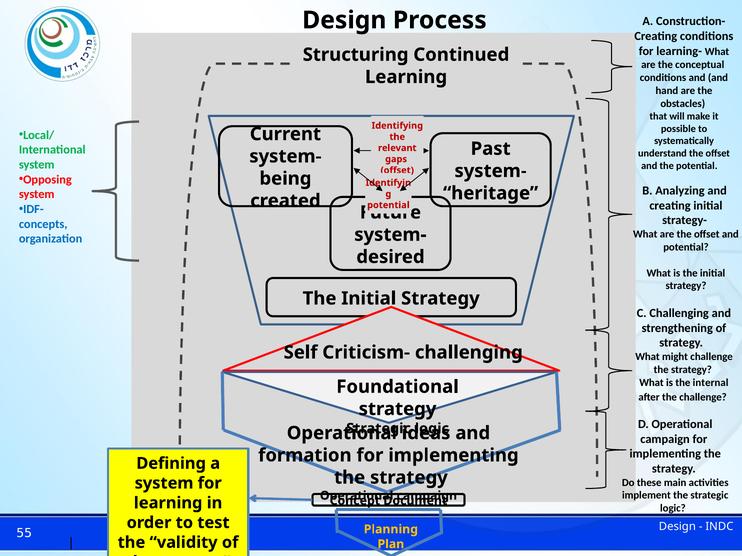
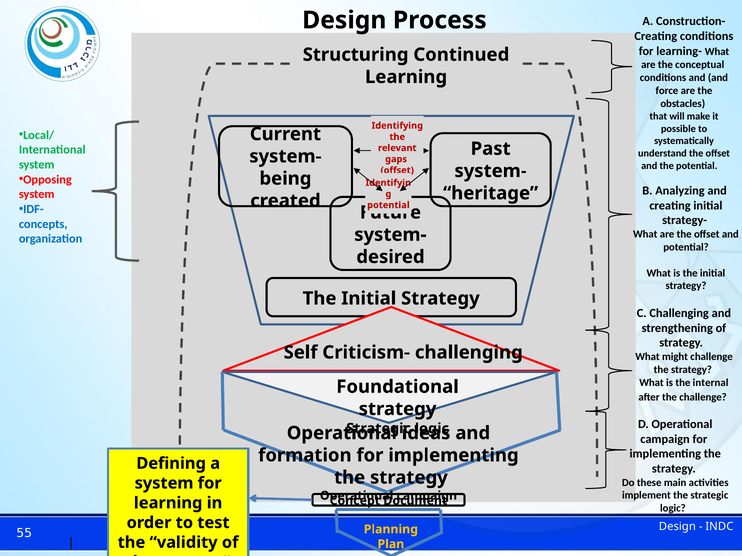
hand: hand -> force
